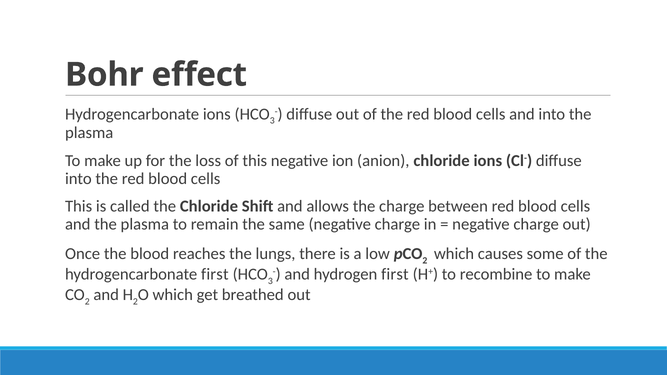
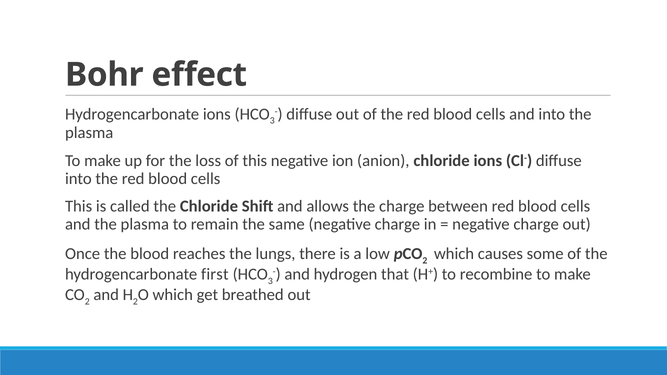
hydrogen first: first -> that
